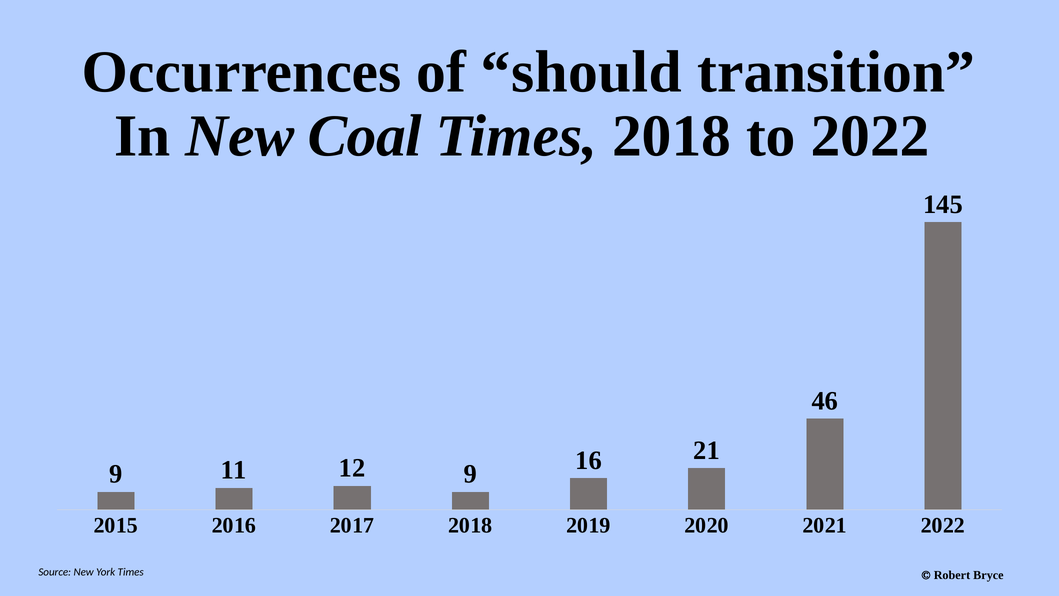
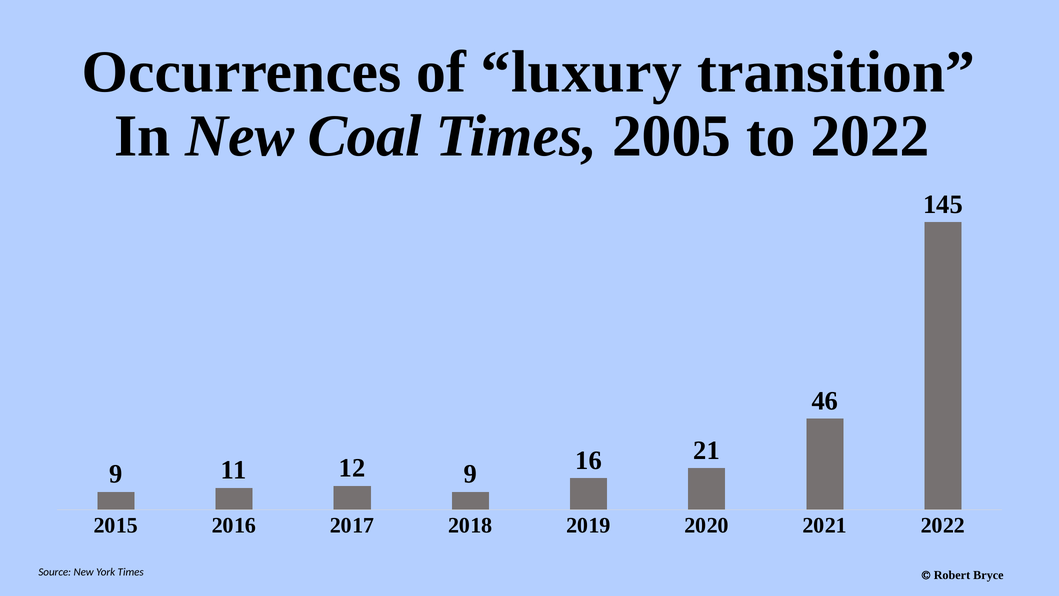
should: should -> luxury
Times 2018: 2018 -> 2005
